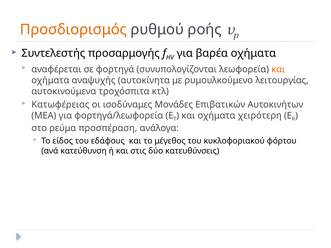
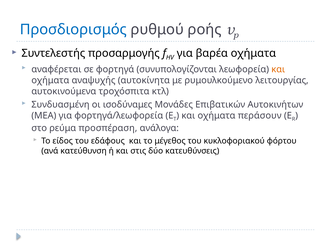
Προσδιορισμός colour: orange -> blue
Κατωφέρειας: Κατωφέρειας -> Συνδυασμένη
χειρότερη: χειρότερη -> περάσουν
